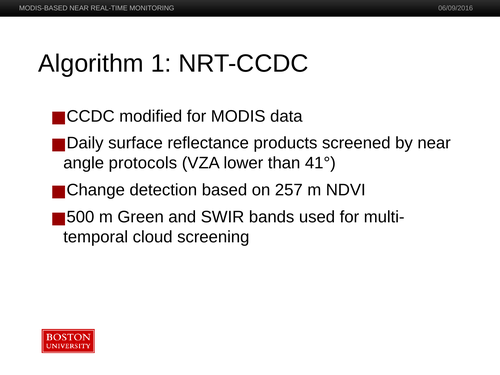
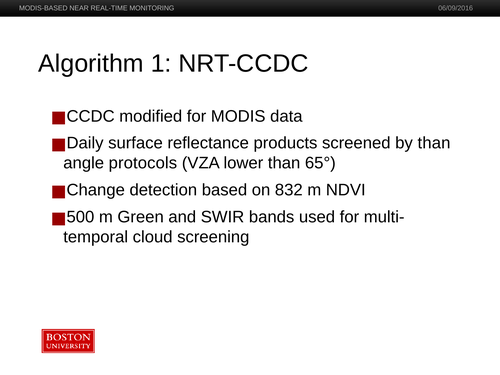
by near: near -> than
41°: 41° -> 65°
257: 257 -> 832
